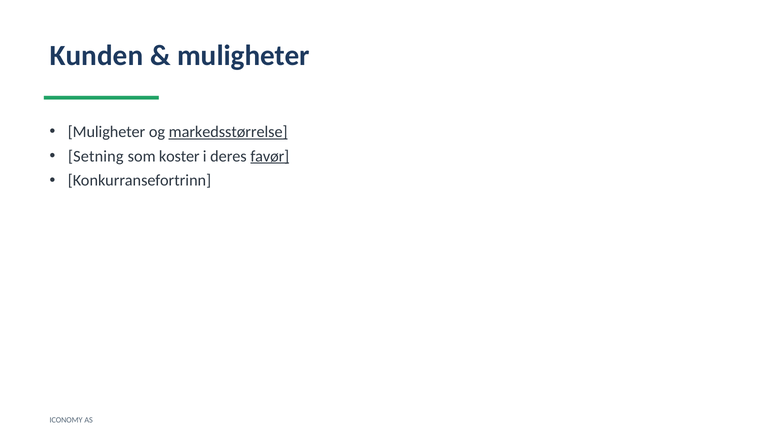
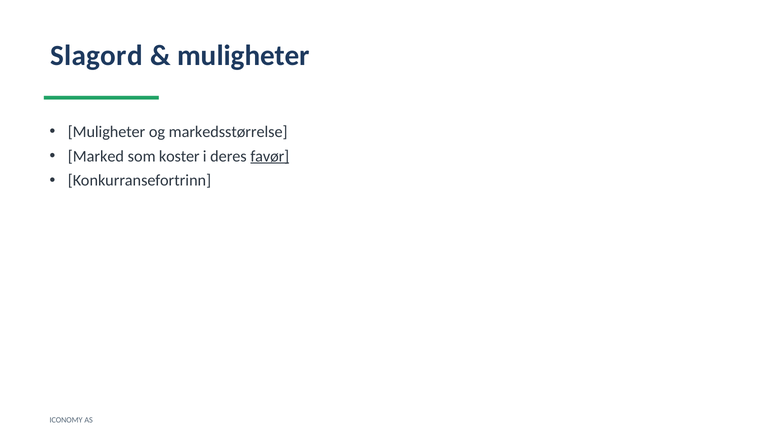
Kunden: Kunden -> Slagord
markedsstørrelse underline: present -> none
Setning: Setning -> Marked
